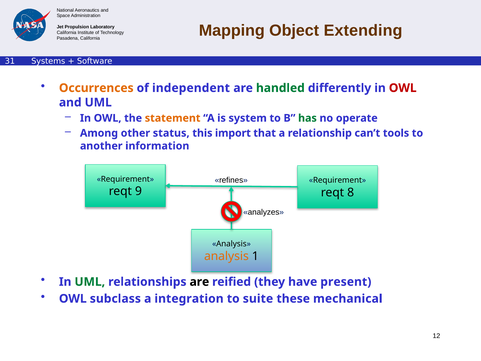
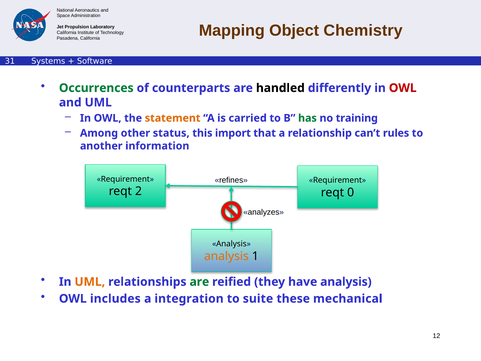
Extending: Extending -> Chemistry
Occurrences colour: orange -> green
independent: independent -> counterparts
handled colour: green -> black
system: system -> carried
operate: operate -> training
tools: tools -> rules
9: 9 -> 2
8: 8 -> 0
UML at (90, 282) colour: green -> orange
are at (199, 282) colour: black -> green
have present: present -> analysis
subclass: subclass -> includes
